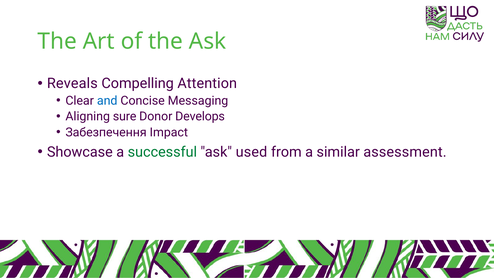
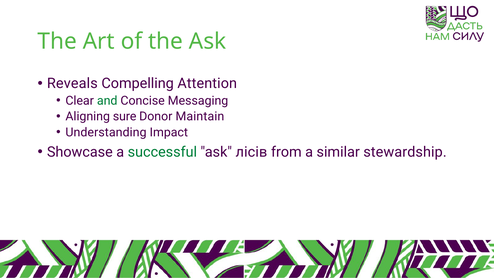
and colour: blue -> green
Develops: Develops -> Maintain
Забезпечення: Забезпечення -> Understanding
used: used -> лісів
assessment: assessment -> stewardship
